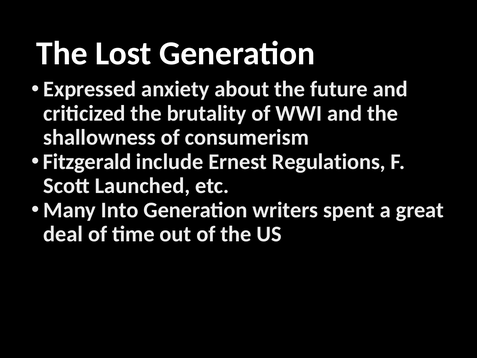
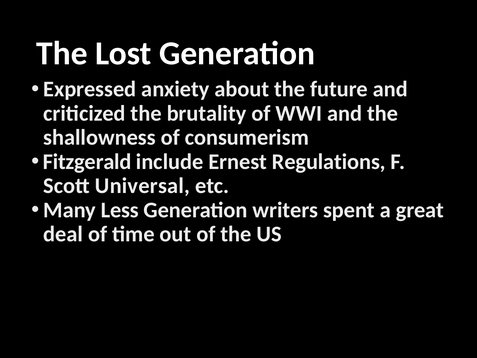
Launched: Launched -> Universal
Into: Into -> Less
